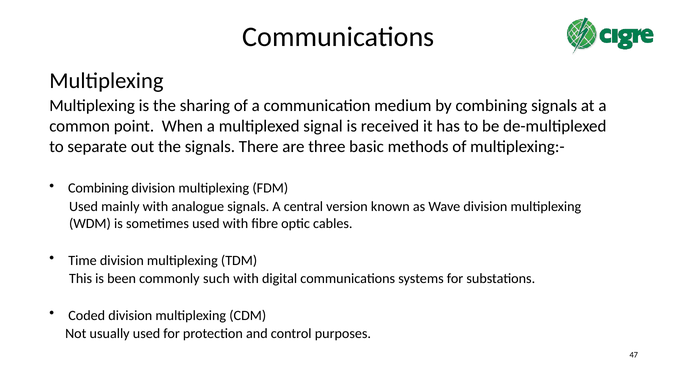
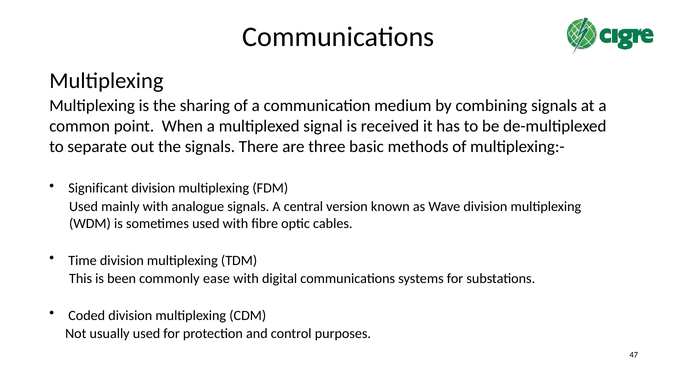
Combining at (98, 188): Combining -> Significant
such: such -> ease
